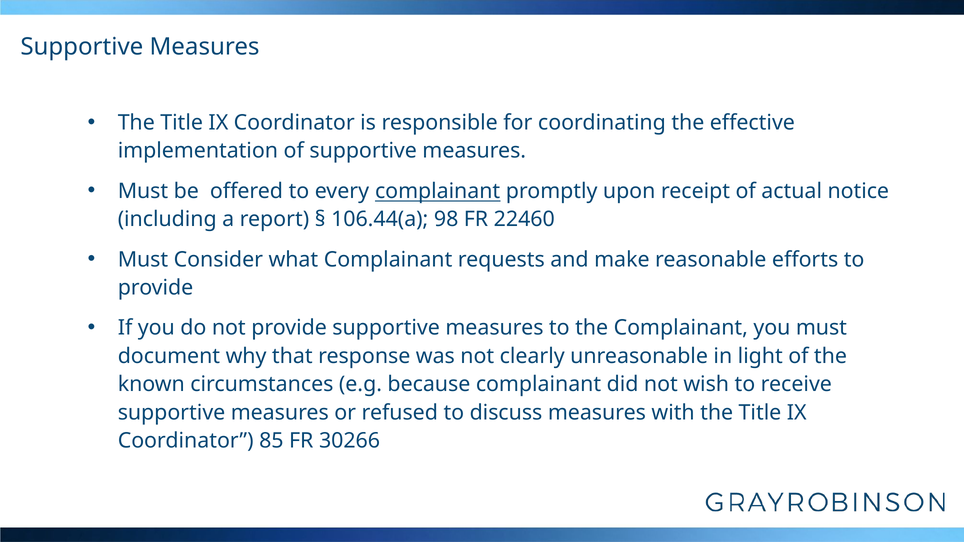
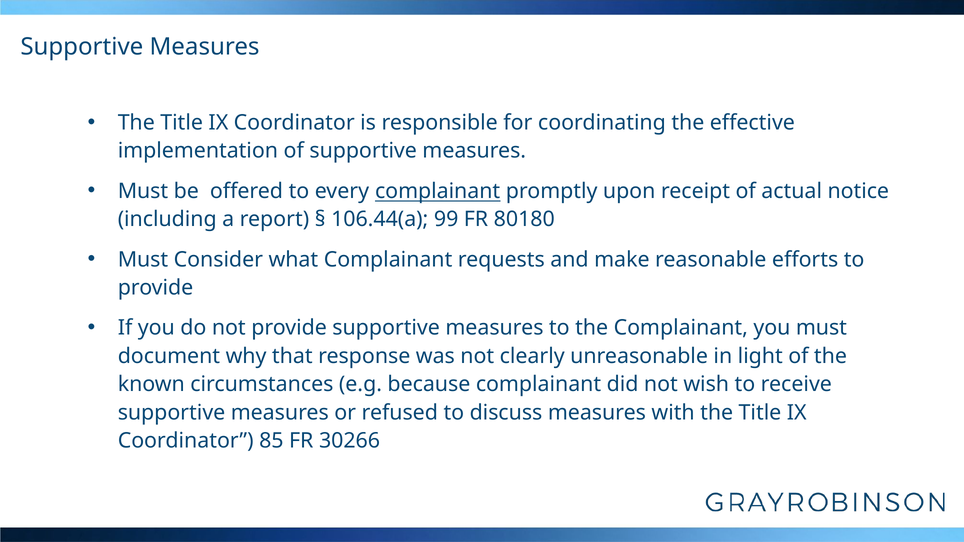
98: 98 -> 99
22460: 22460 -> 80180
